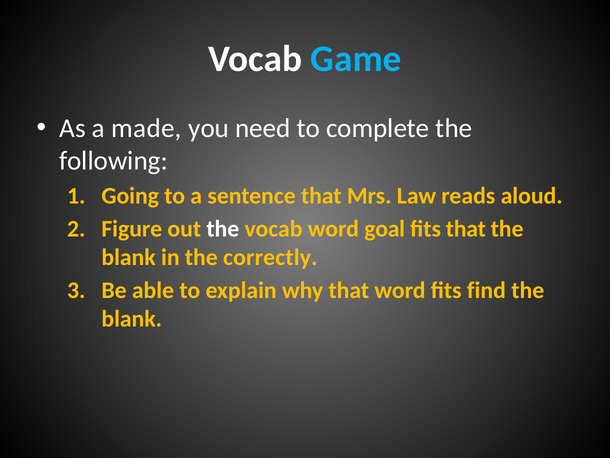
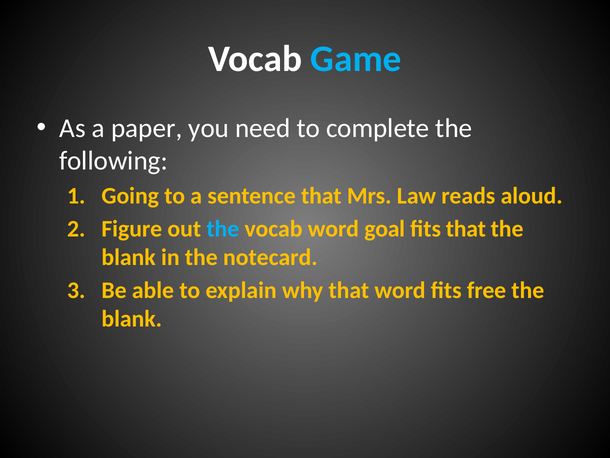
made: made -> paper
the at (223, 229) colour: white -> light blue
correctly: correctly -> notecard
find: find -> free
